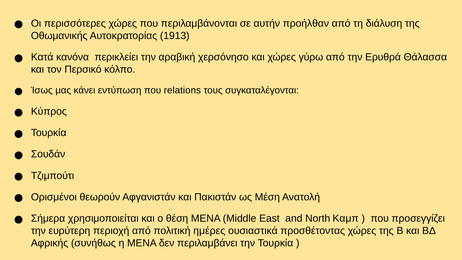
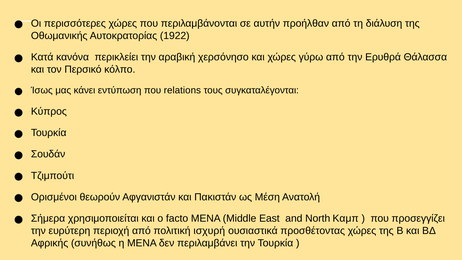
1913: 1913 -> 1922
θέση: θέση -> facto
ημέρες: ημέρες -> ισχυρή
